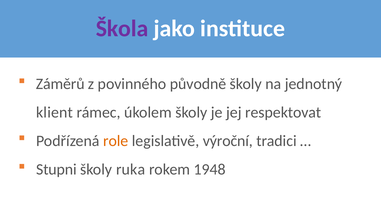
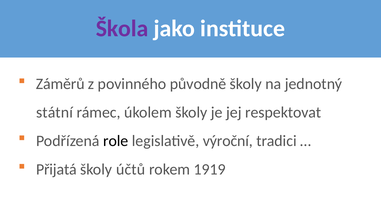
klient: klient -> státní
role colour: orange -> black
Stupni: Stupni -> Přijatá
ruka: ruka -> účtů
1948: 1948 -> 1919
